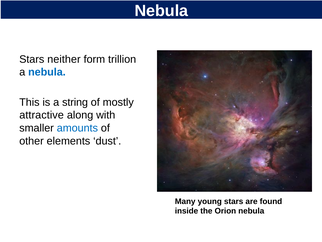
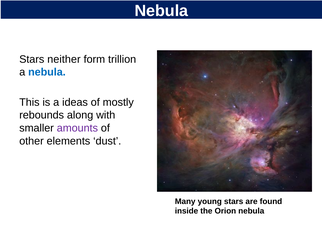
string: string -> ideas
attractive: attractive -> rebounds
amounts colour: blue -> purple
